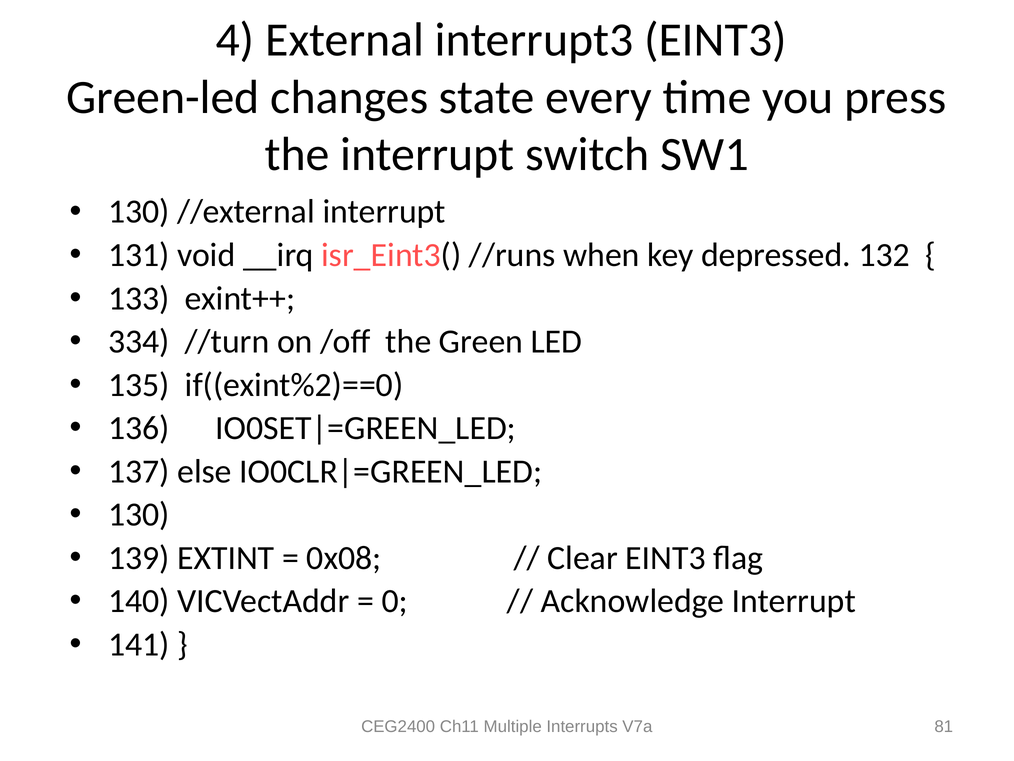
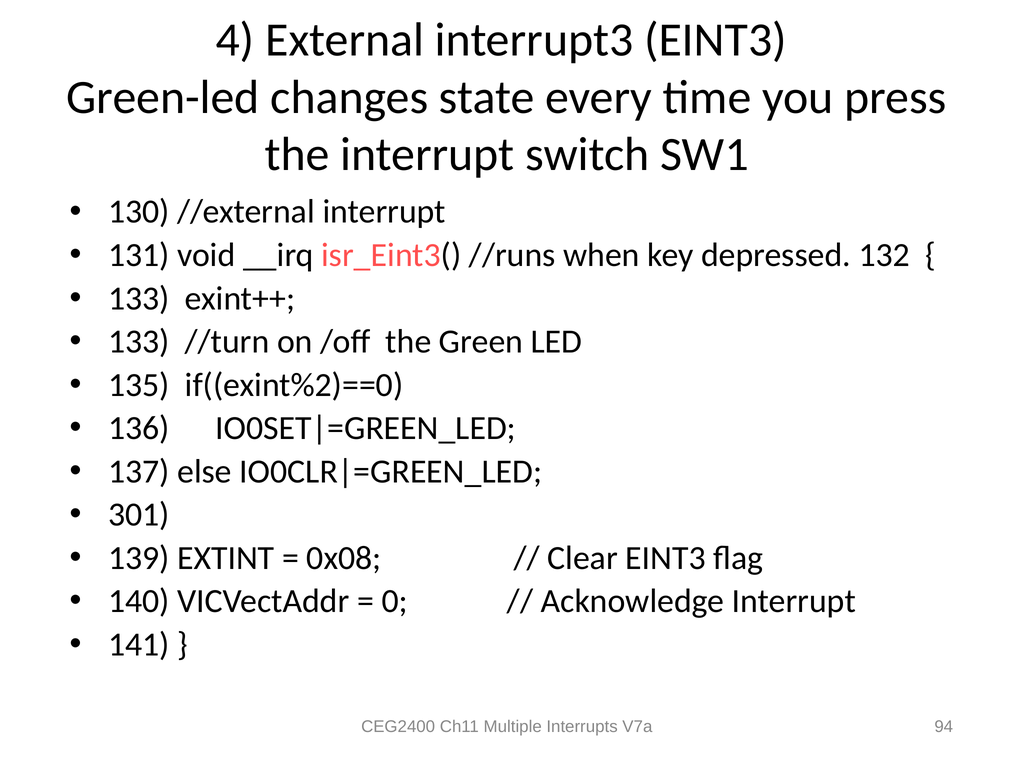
334 at (139, 341): 334 -> 133
130 at (139, 514): 130 -> 301
81: 81 -> 94
